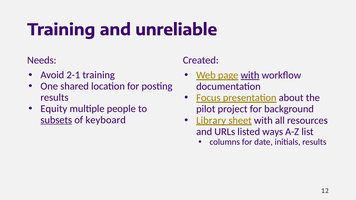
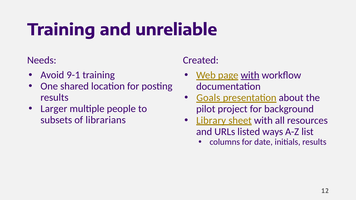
2-1: 2-1 -> 9-1
Focus: Focus -> Goals
Equity: Equity -> Larger
subsets underline: present -> none
keyboard: keyboard -> librarians
